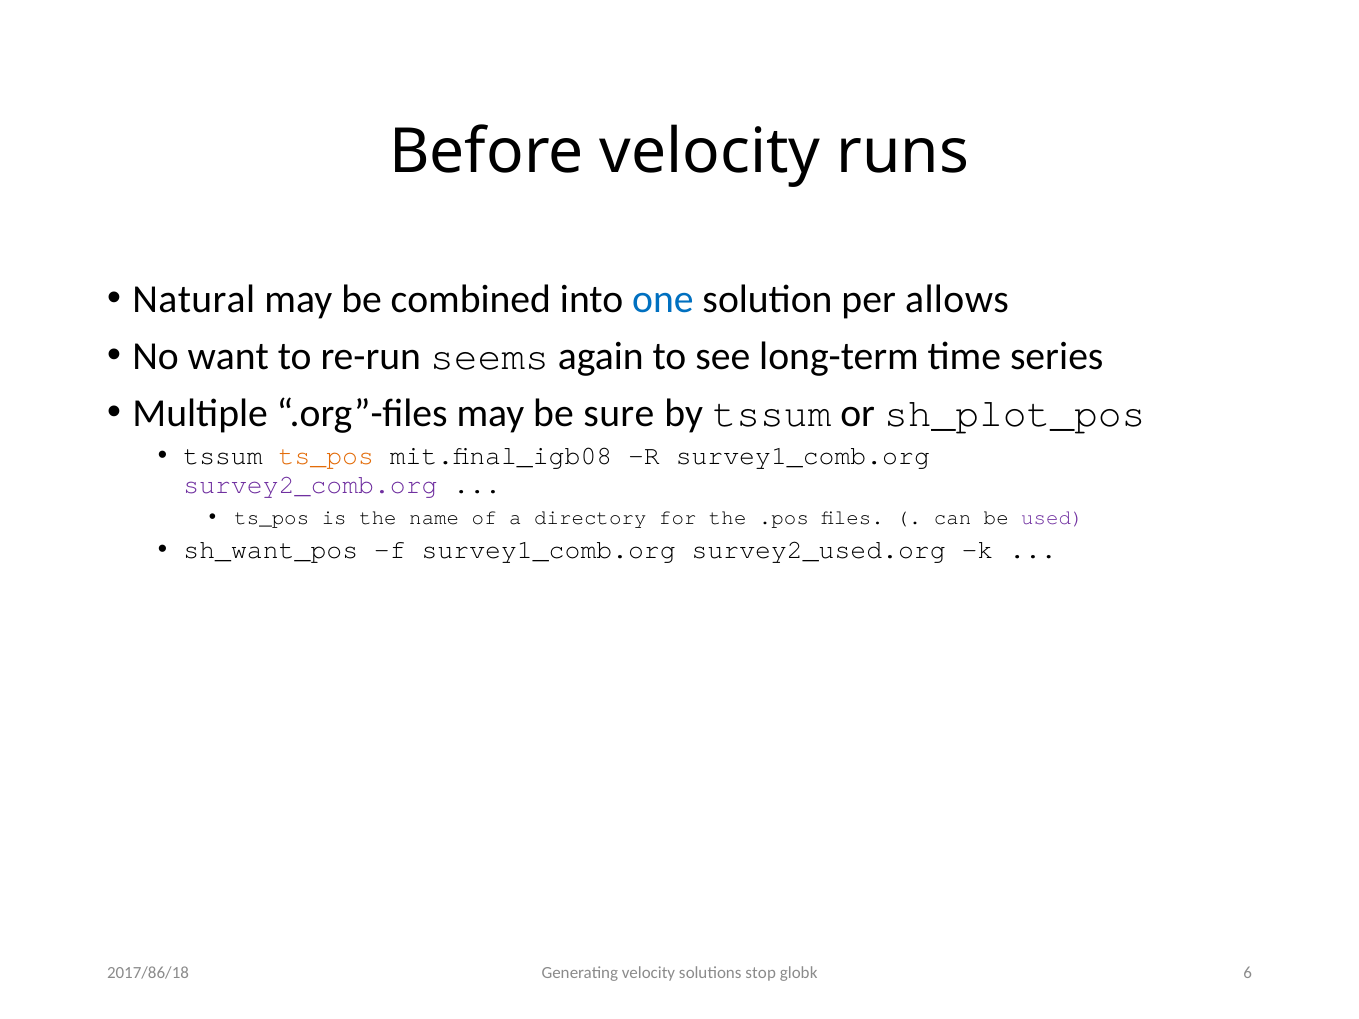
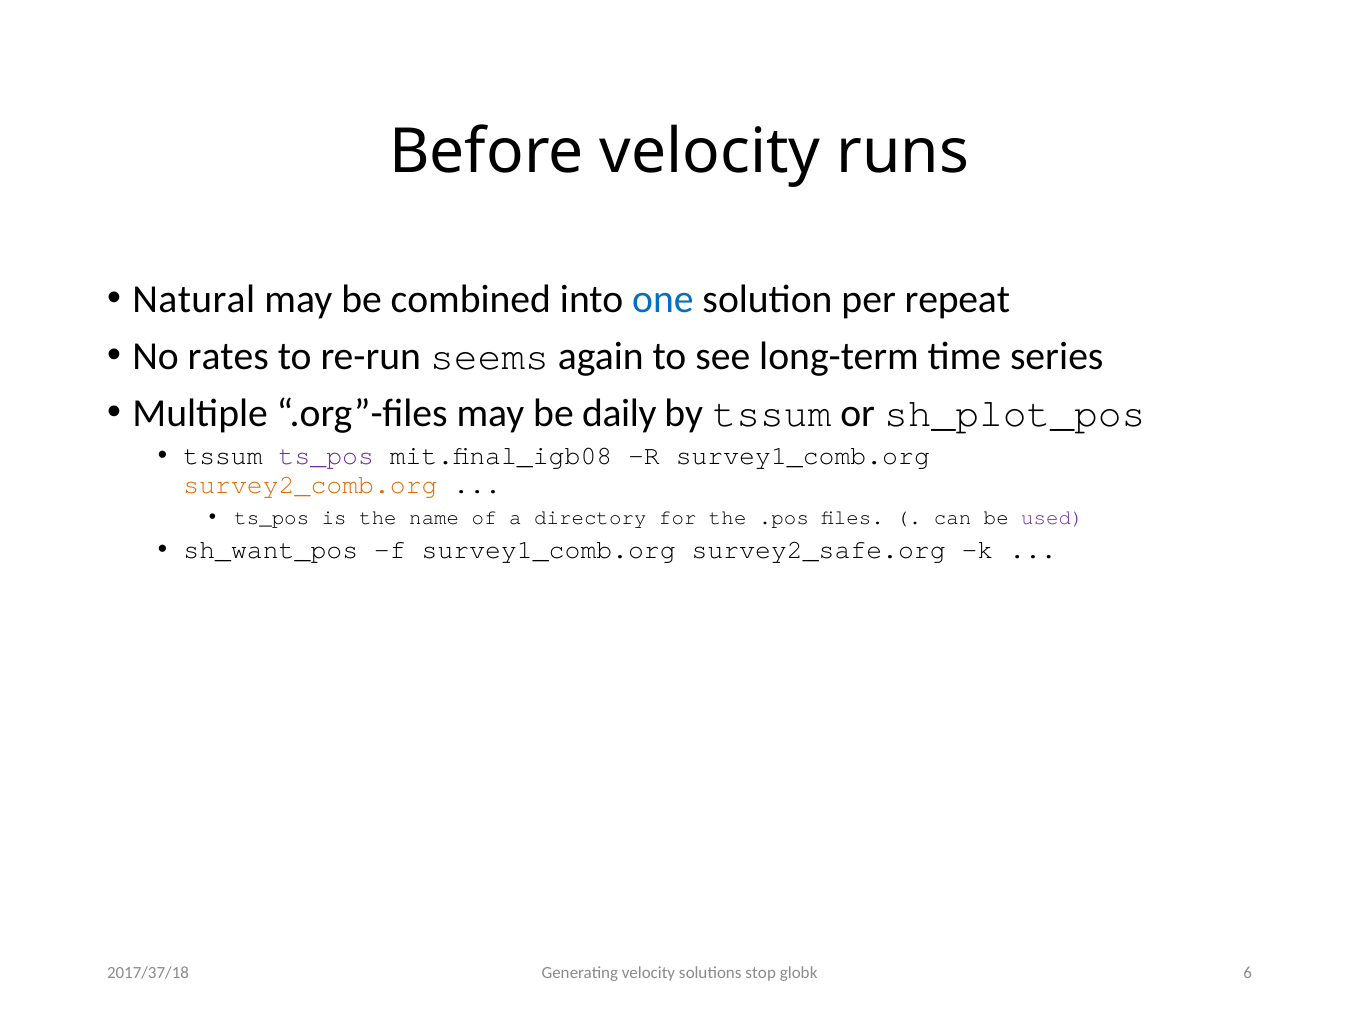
allows: allows -> repeat
want: want -> rates
sure: sure -> daily
ts_pos at (326, 456) colour: orange -> purple
survey2_comb.org colour: purple -> orange
survey2_used.org: survey2_used.org -> survey2_safe.org
2017/86/18: 2017/86/18 -> 2017/37/18
